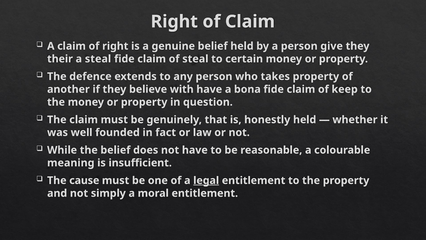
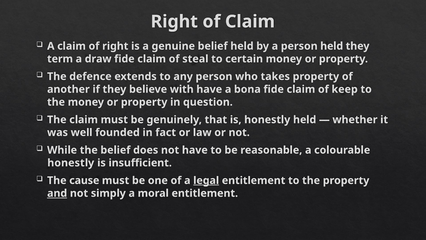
person give: give -> held
their: their -> term
a steal: steal -> draw
meaning at (71, 163): meaning -> honestly
and underline: none -> present
